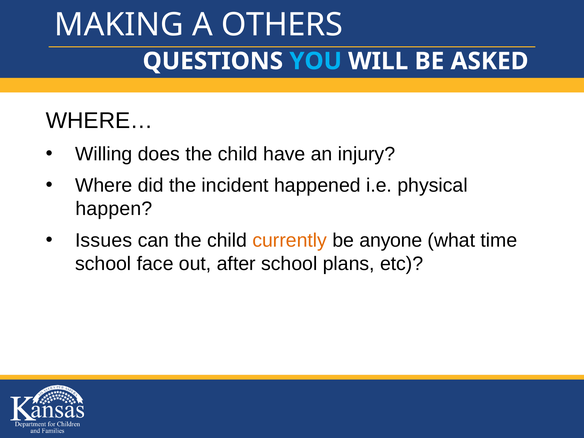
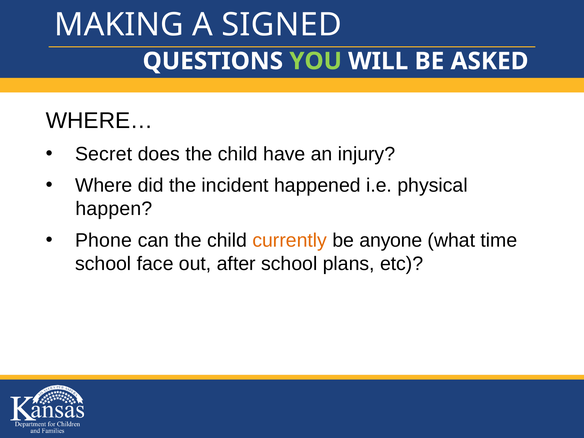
OTHERS: OTHERS -> SIGNED
YOU colour: light blue -> light green
Willing: Willing -> Secret
Issues: Issues -> Phone
